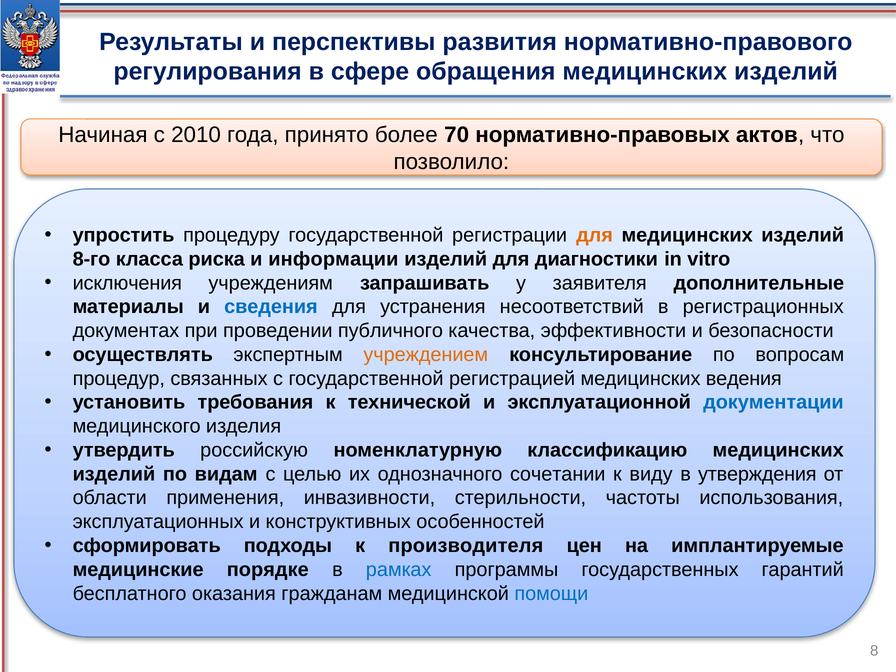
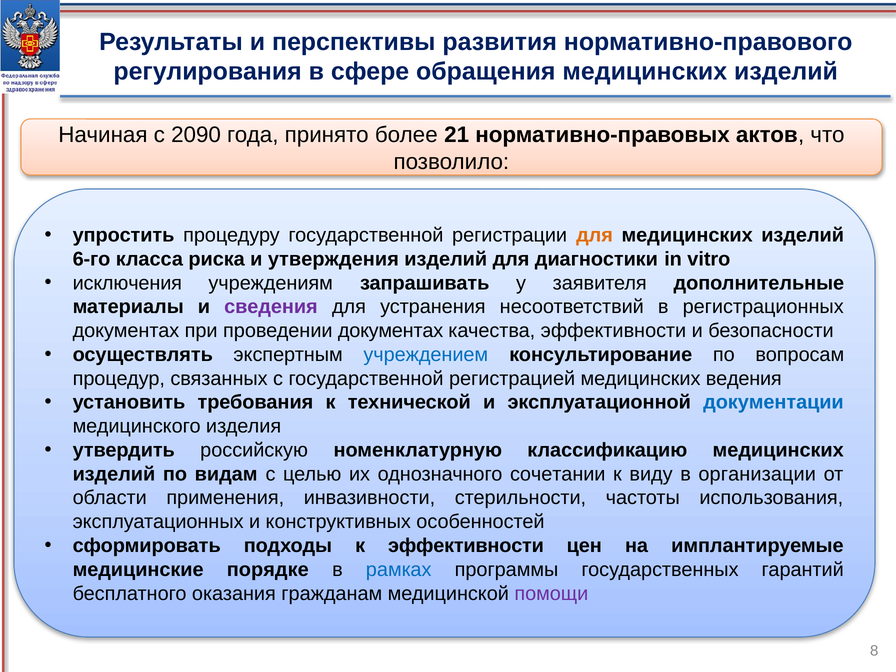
2010: 2010 -> 2090
70: 70 -> 21
8-го: 8-го -> 6-го
информации: информации -> утверждения
сведения colour: blue -> purple
проведении публичного: публичного -> документах
учреждением colour: orange -> blue
утверждения: утверждения -> организации
к производителя: производителя -> эффективности
помощи colour: blue -> purple
